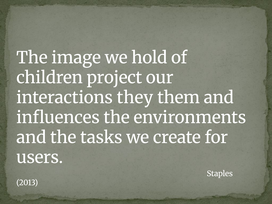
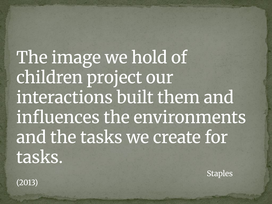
they: they -> built
users at (40, 158): users -> tasks
